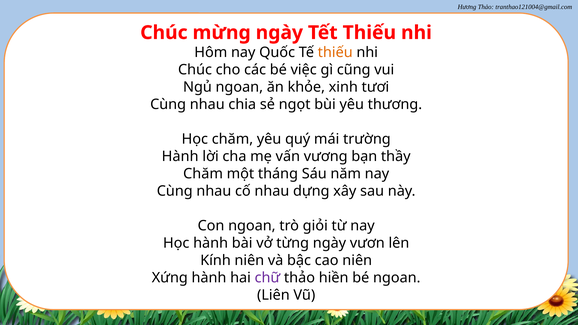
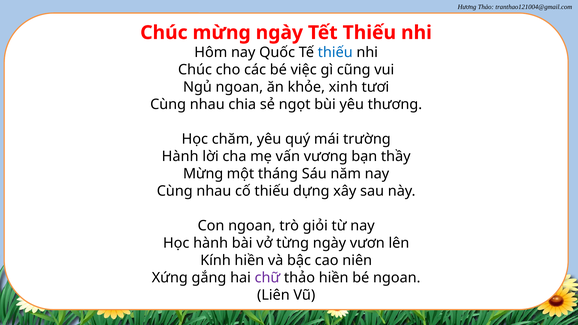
thiếu at (335, 53) colour: orange -> blue
Chăm at (203, 174): Chăm -> Mừng
cố nhau: nhau -> thiếu
Kính niên: niên -> hiền
Xứng hành: hành -> gắng
